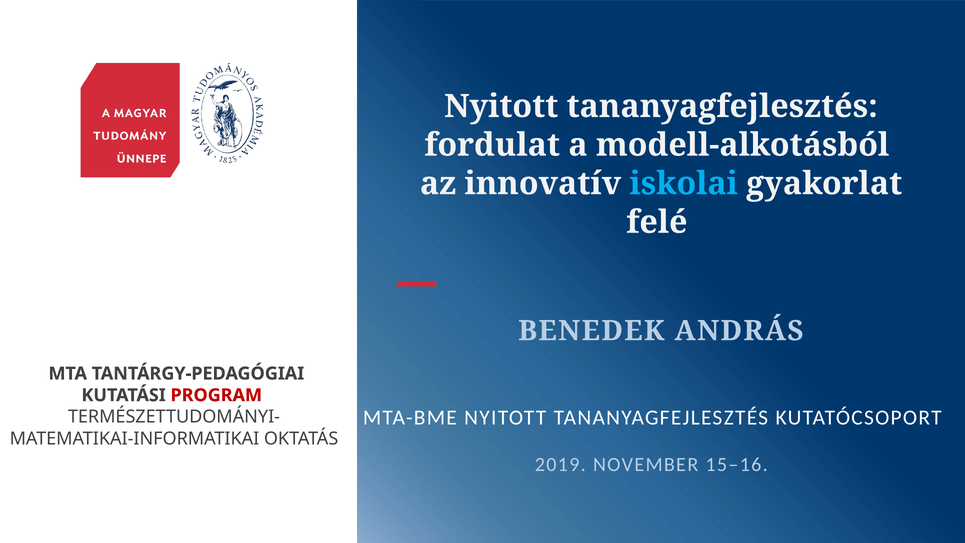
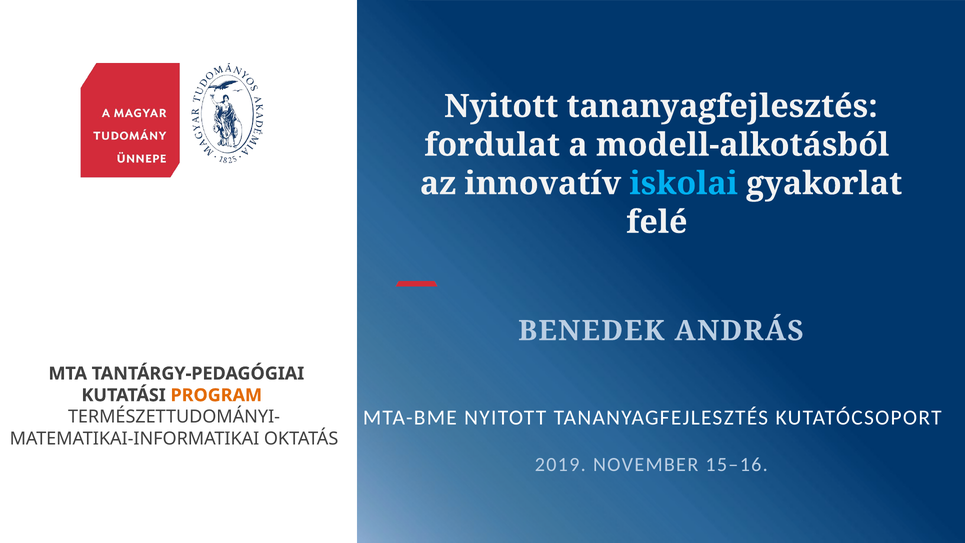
PROGRAM colour: red -> orange
